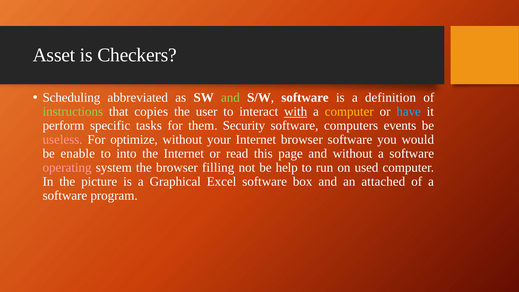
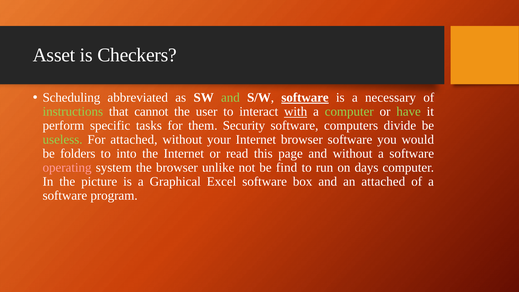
software at (305, 98) underline: none -> present
definition: definition -> necessary
copies: copies -> cannot
computer at (349, 112) colour: yellow -> light green
have colour: light blue -> light green
events: events -> divide
useless colour: pink -> light green
For optimize: optimize -> attached
enable: enable -> folders
filling: filling -> unlike
help: help -> find
used: used -> days
